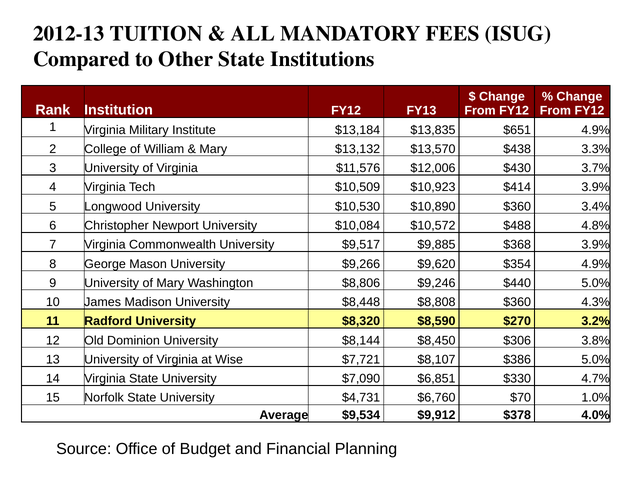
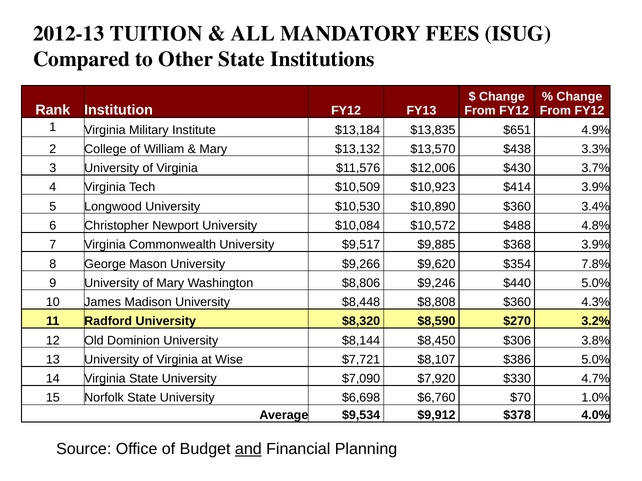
$354 4.9%: 4.9% -> 7.8%
$6,851: $6,851 -> $7,920
$4,731: $4,731 -> $6,698
and underline: none -> present
